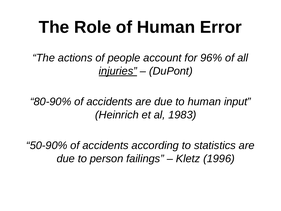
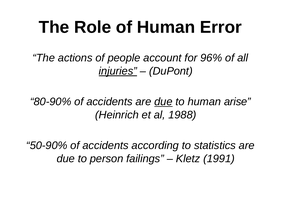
due at (163, 102) underline: none -> present
input: input -> arise
1983: 1983 -> 1988
1996: 1996 -> 1991
